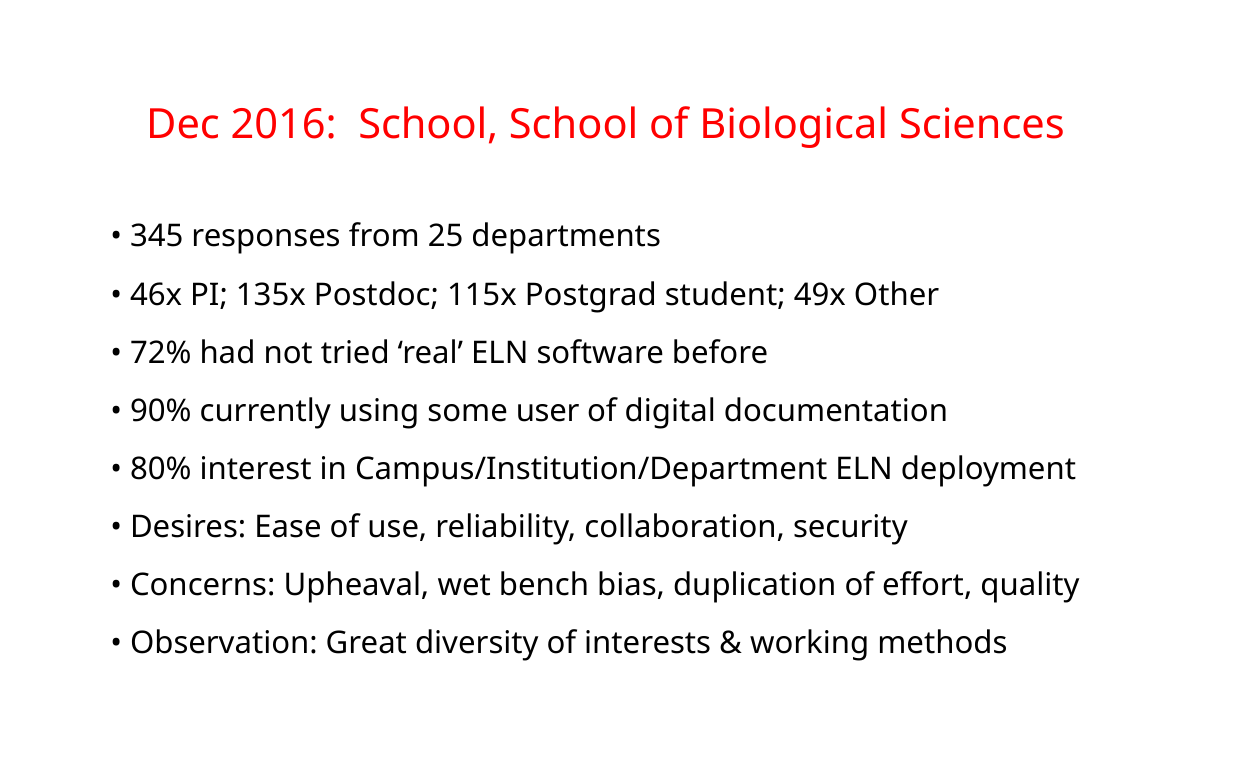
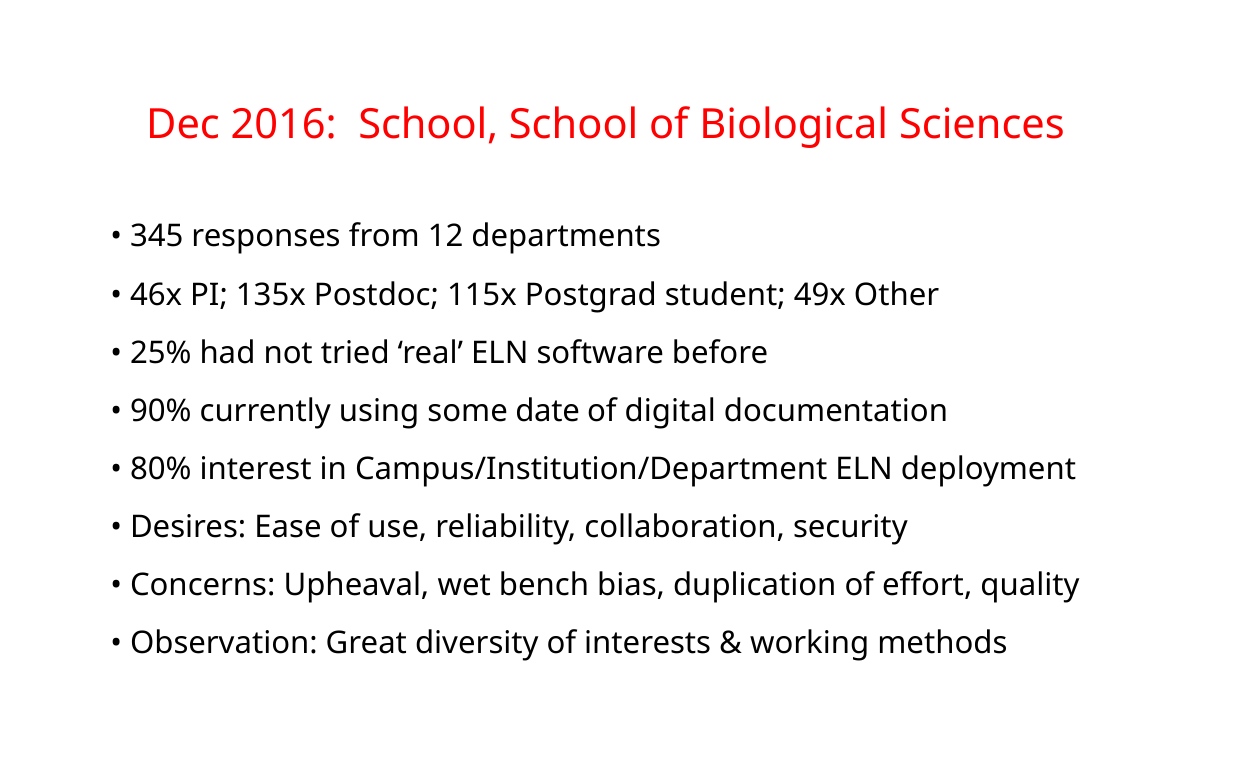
25: 25 -> 12
72%: 72% -> 25%
user: user -> date
